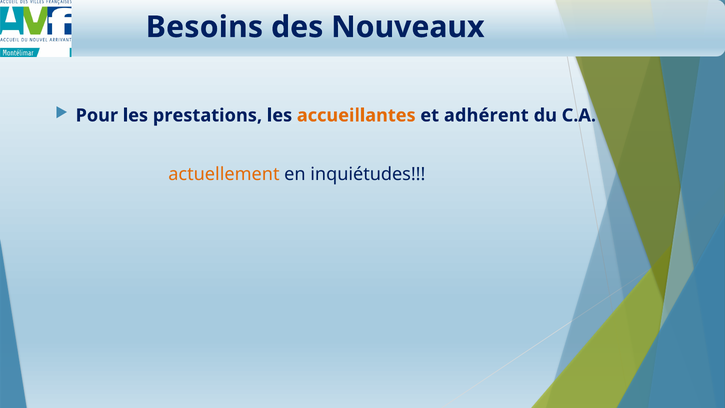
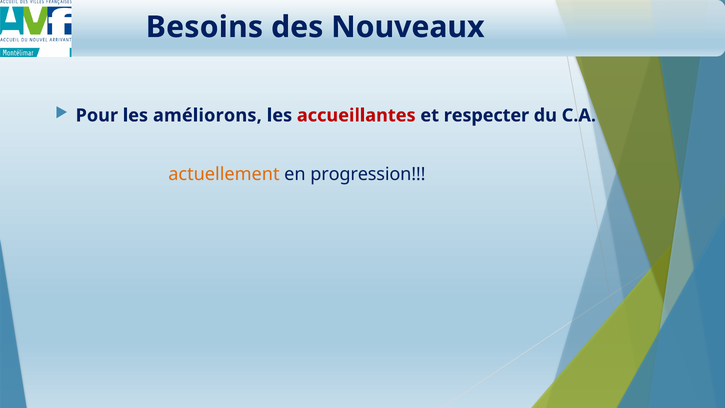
prestations: prestations -> améliorons
accueillantes colour: orange -> red
adhérent: adhérent -> respecter
inquiétudes: inquiétudes -> progression
